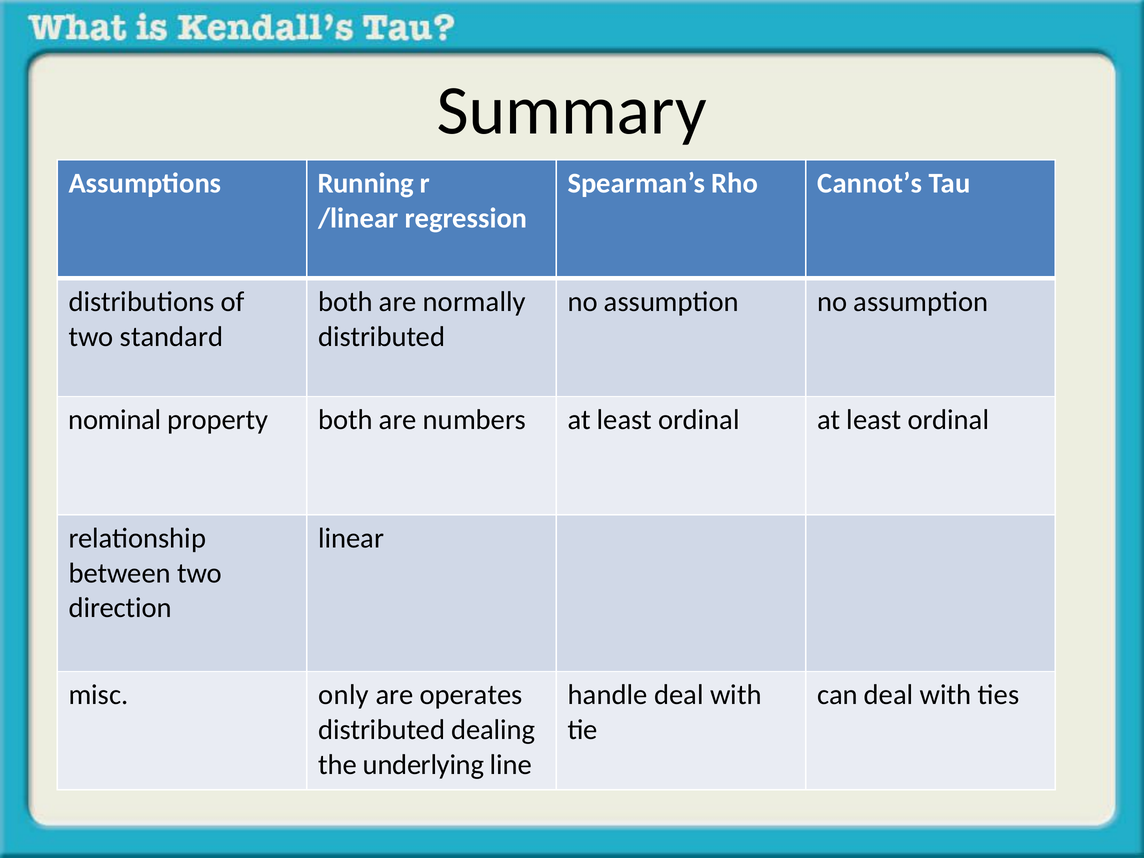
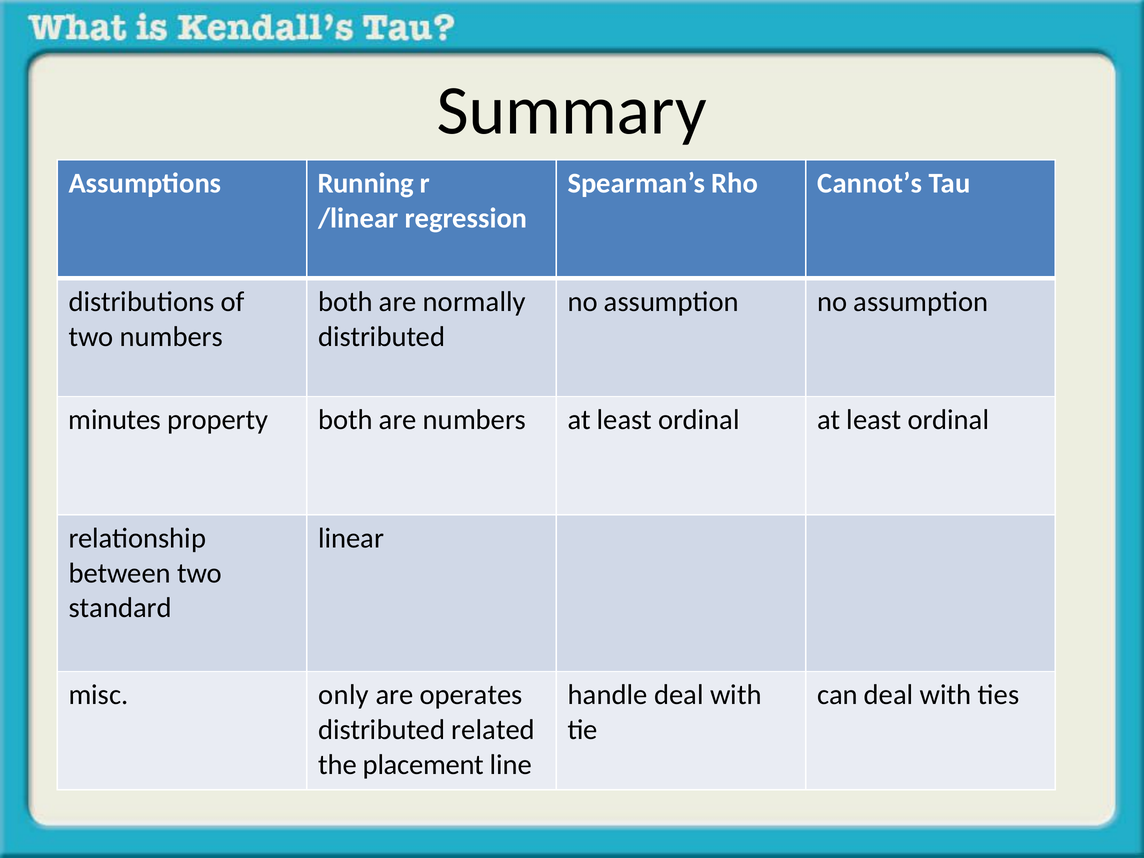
two standard: standard -> numbers
nominal: nominal -> minutes
direction: direction -> standard
dealing: dealing -> related
underlying: underlying -> placement
